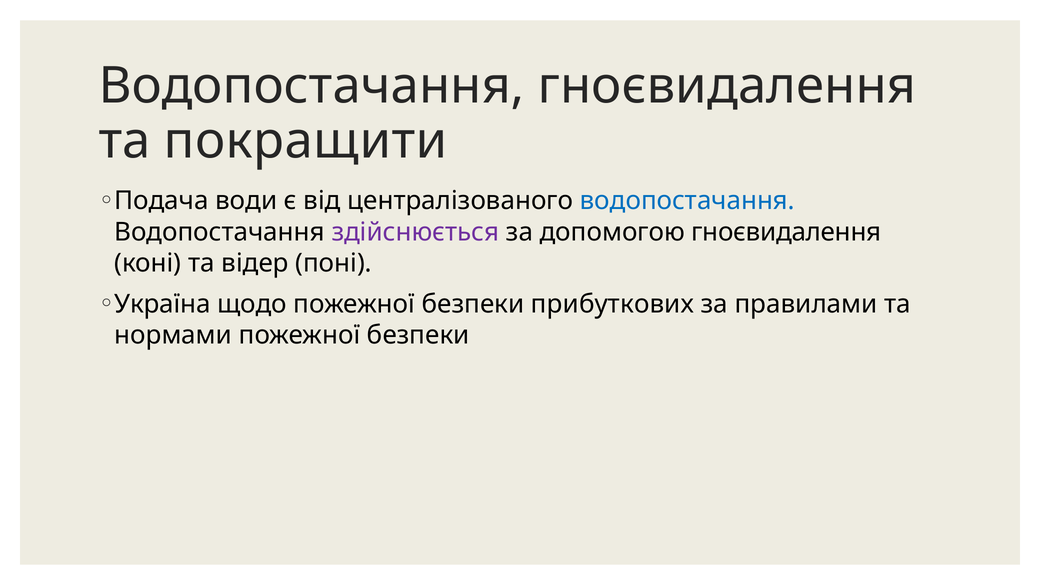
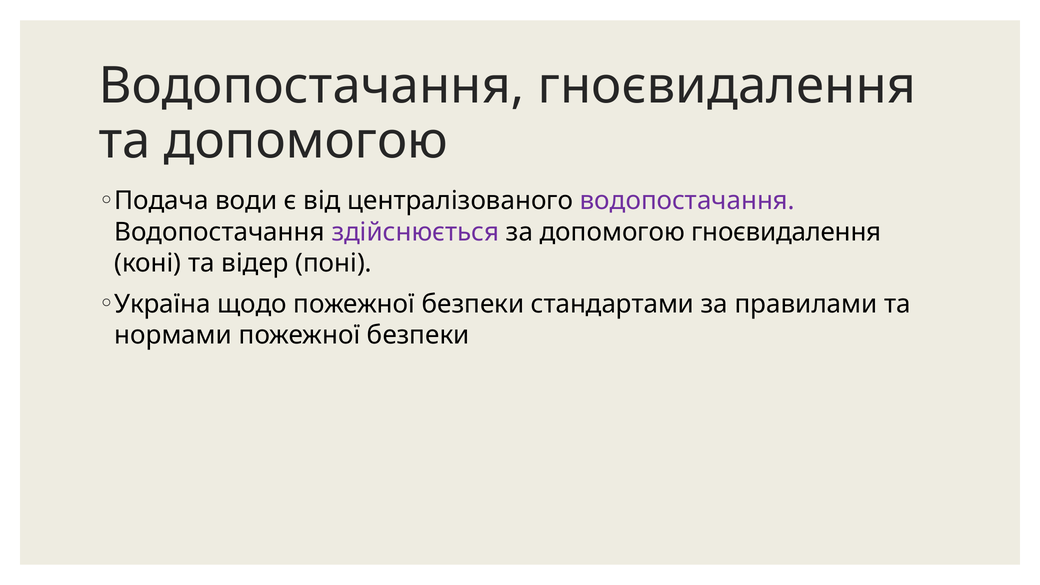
та покращити: покращити -> допомогою
водопостачання at (687, 201) colour: blue -> purple
прибуткових: прибуткових -> стандартами
